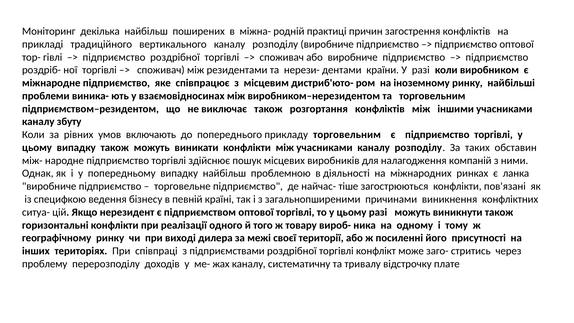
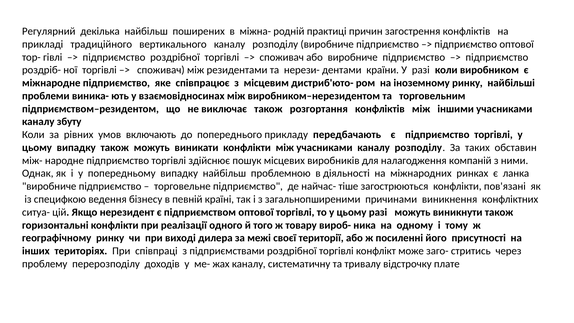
Моніторинг: Моніторинг -> Регулярний
прикладу торговельним: торговельним -> передбачають
